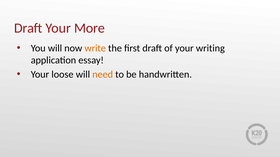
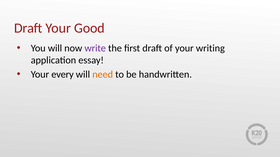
More: More -> Good
write colour: orange -> purple
loose: loose -> every
